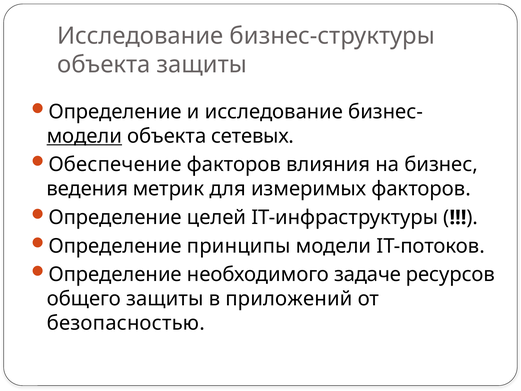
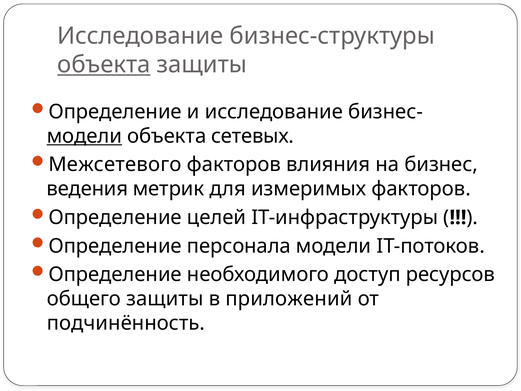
объекта at (104, 65) underline: none -> present
Обеспечение: Обеспечение -> Межсетевого
принципы: принципы -> персонала
задаче: задаче -> доступ
безопасностью: безопасностью -> подчинённость
